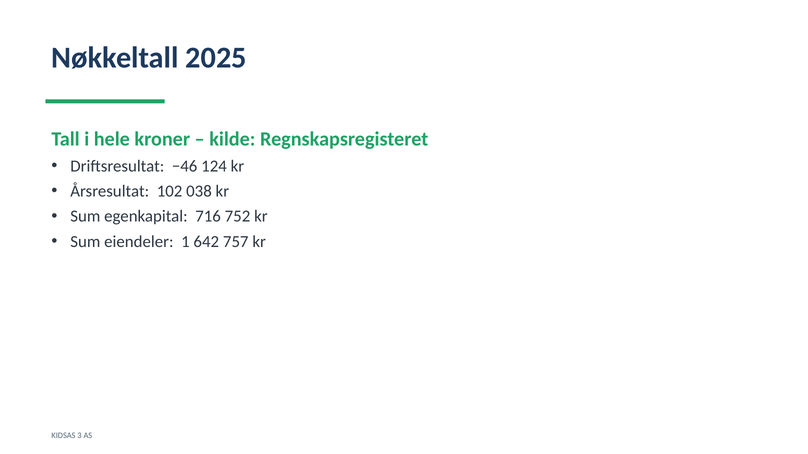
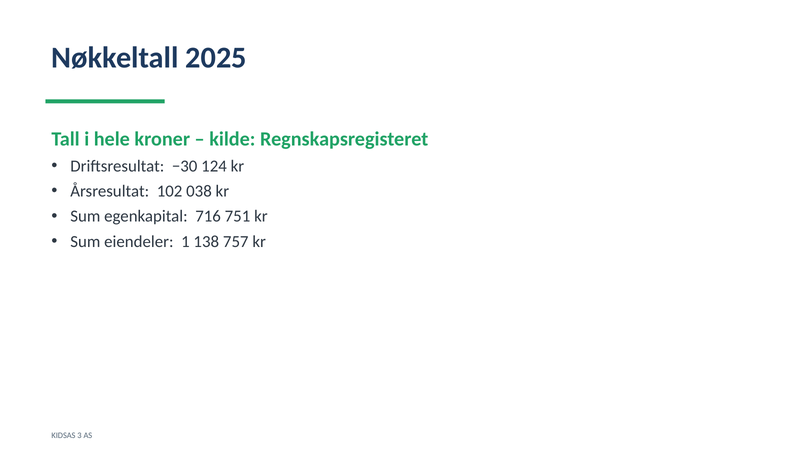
−46: −46 -> −30
752: 752 -> 751
642: 642 -> 138
